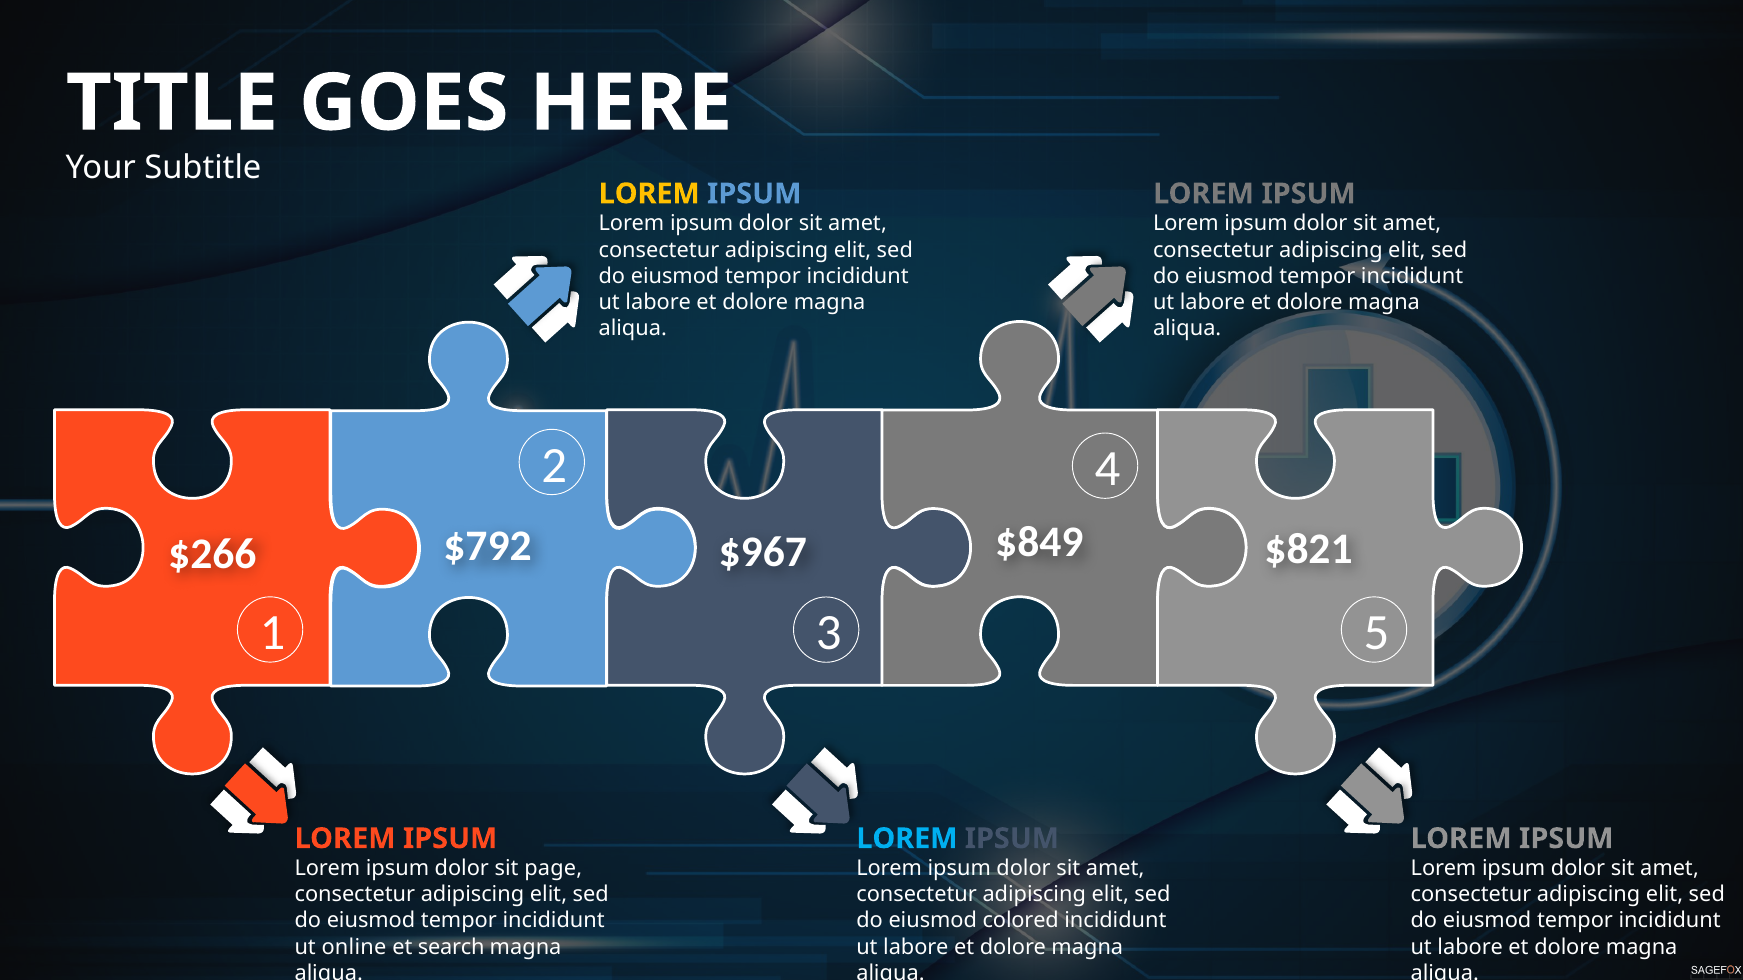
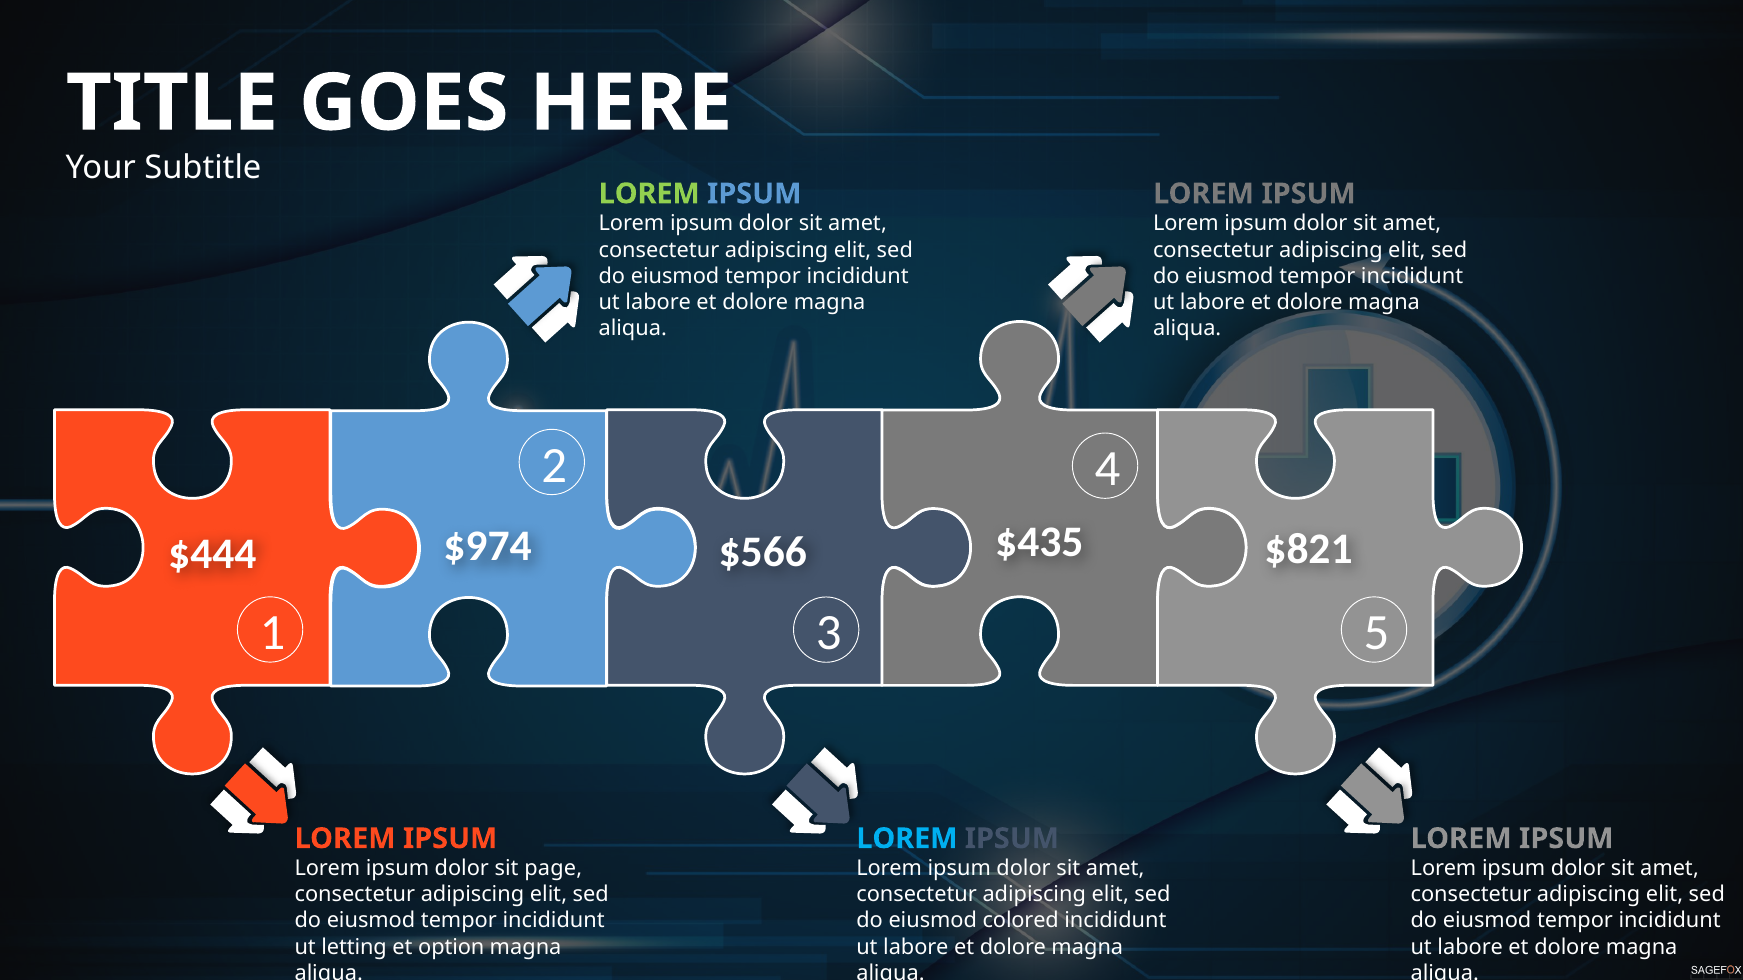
LOREM at (649, 194) colour: yellow -> light green
$849: $849 -> $435
$792: $792 -> $974
$967: $967 -> $566
$266: $266 -> $444
online: online -> letting
search: search -> option
